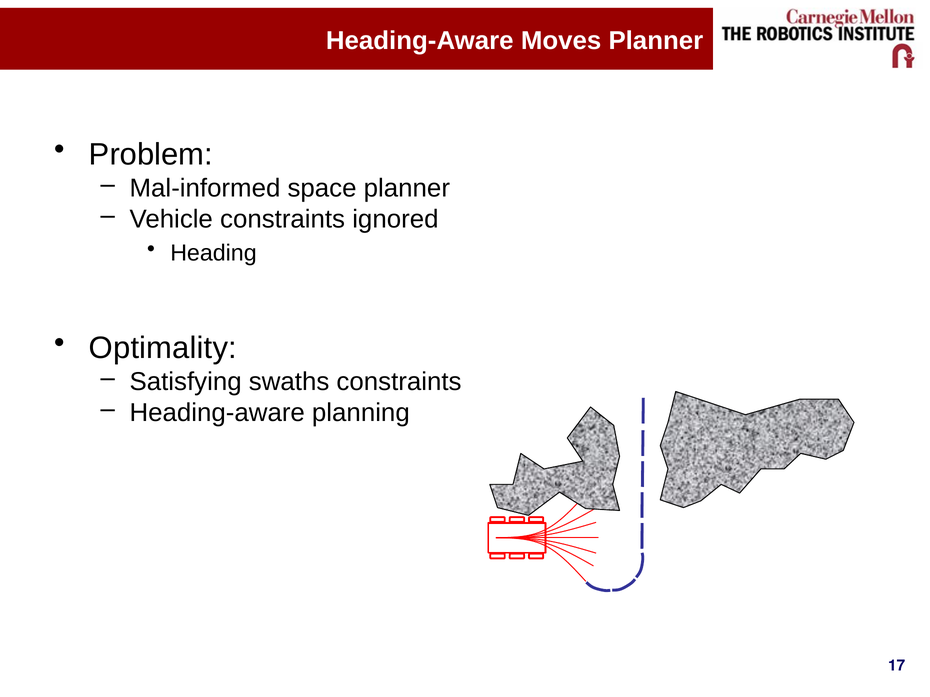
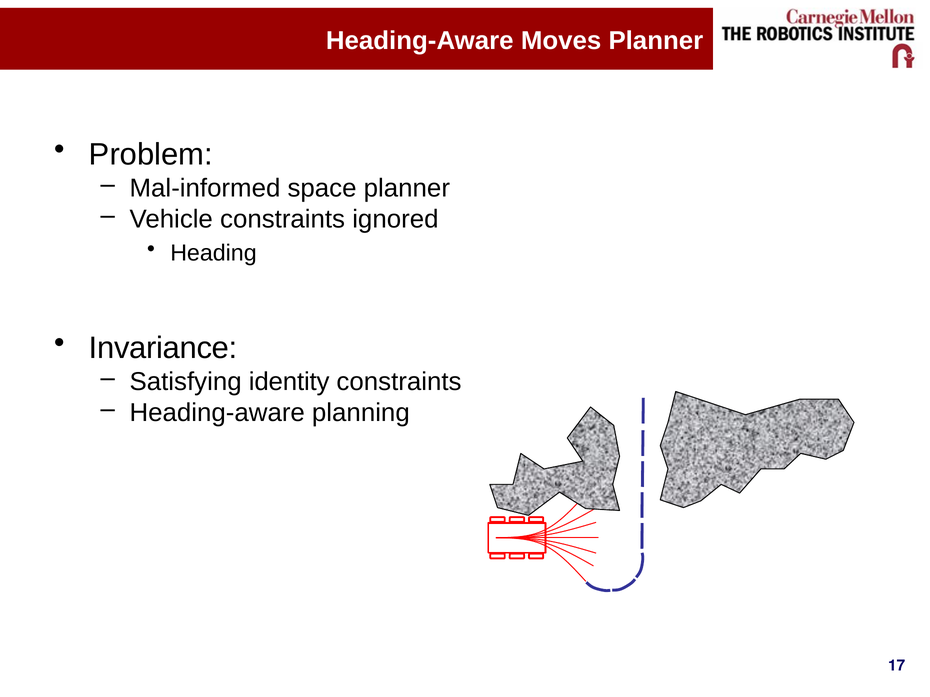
Optimality: Optimality -> Invariance
swaths: swaths -> identity
